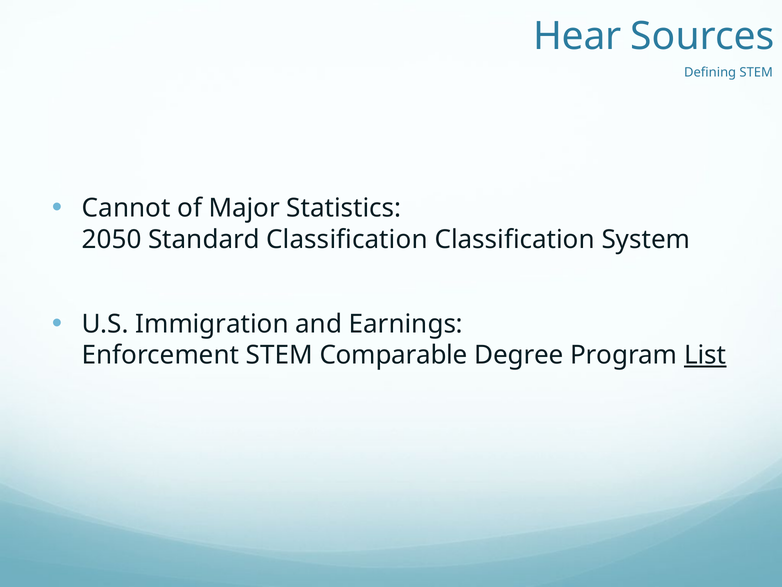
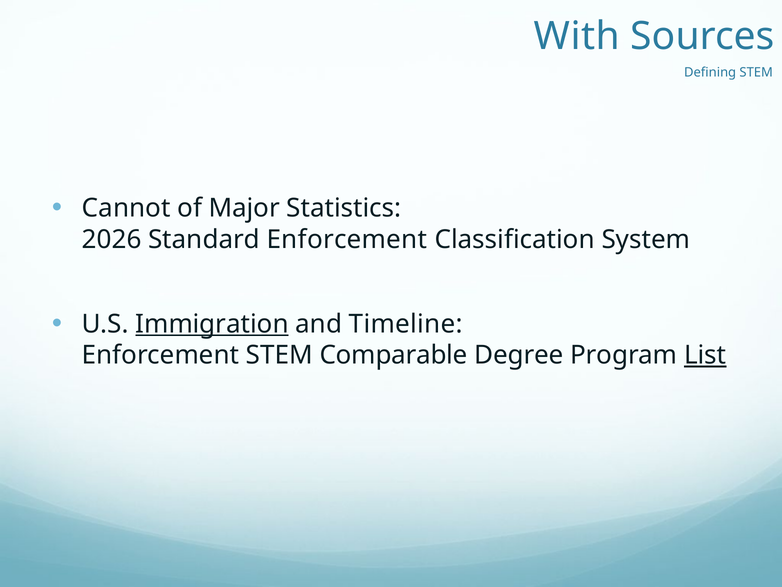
Hear: Hear -> With
2050: 2050 -> 2026
Standard Classification: Classification -> Enforcement
Immigration underline: none -> present
Earnings: Earnings -> Timeline
